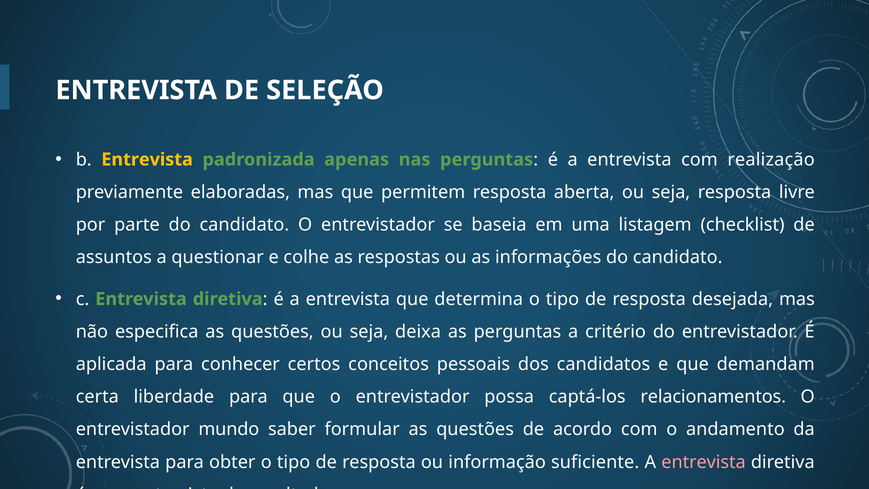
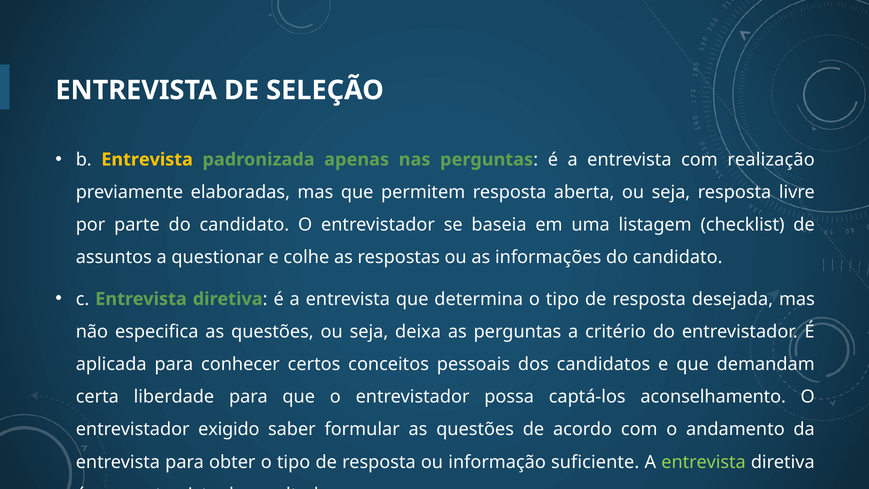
relacionamentos: relacionamentos -> aconselhamento
mundo: mundo -> exigido
entrevista at (704, 462) colour: pink -> light green
